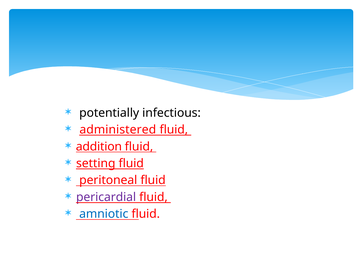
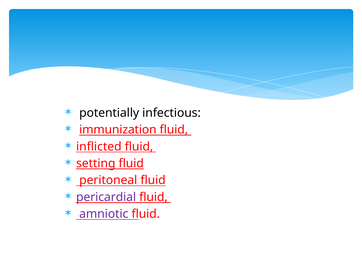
administered: administered -> immunization
addition: addition -> inflicted
amniotic colour: blue -> purple
